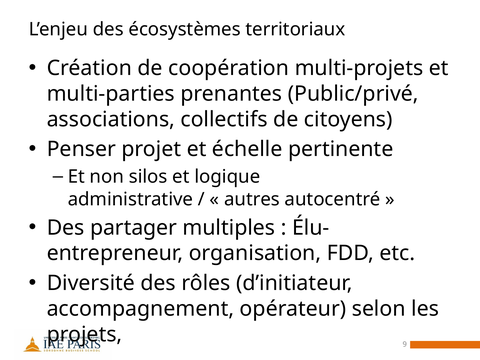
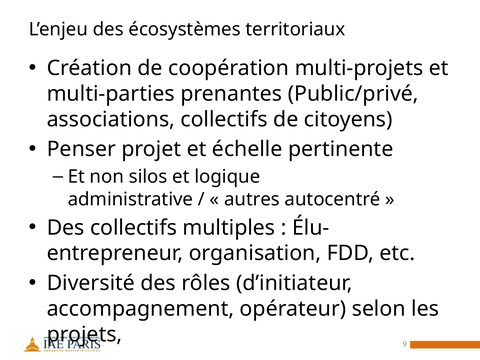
Des partager: partager -> collectifs
